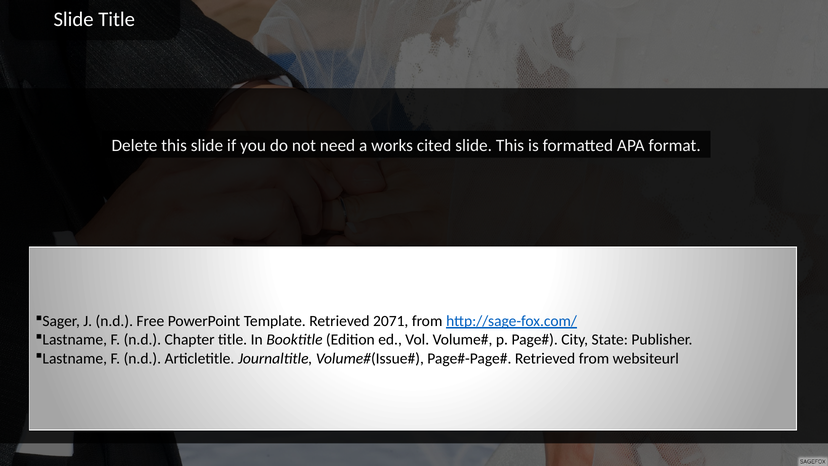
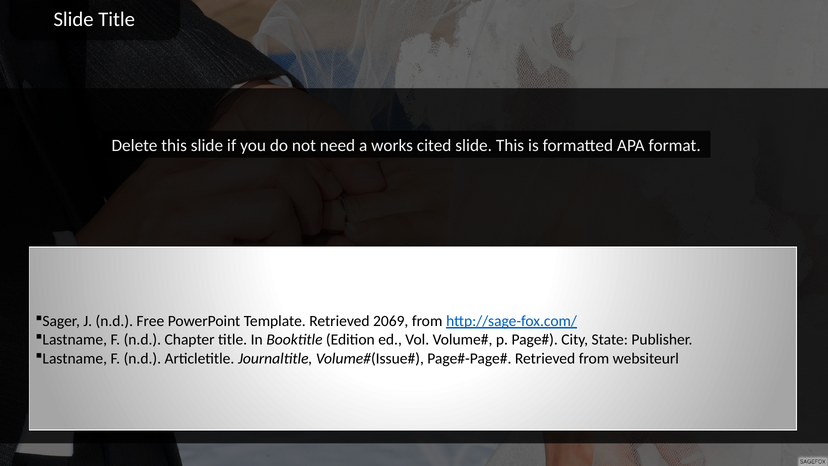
2071: 2071 -> 2069
